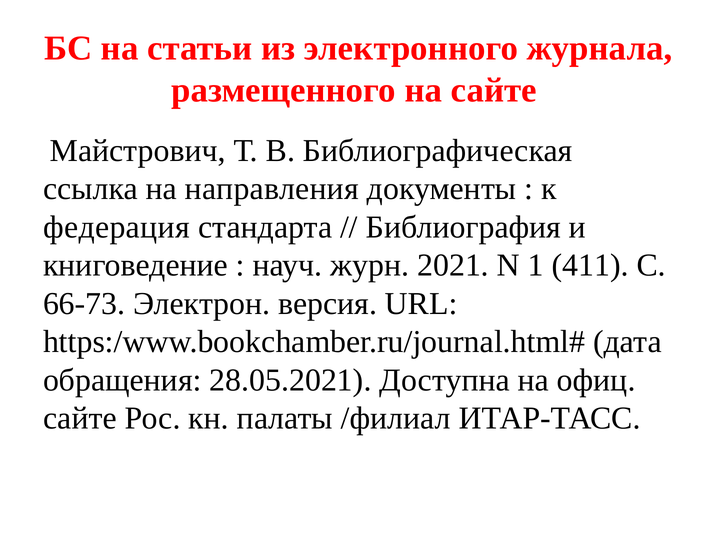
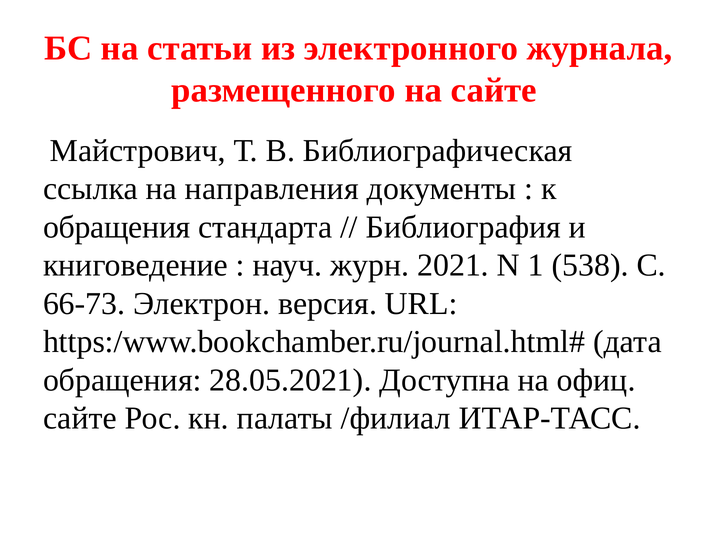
федерация at (116, 227): федерация -> обращения
411: 411 -> 538
